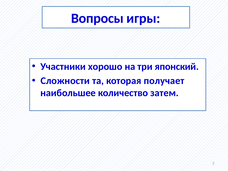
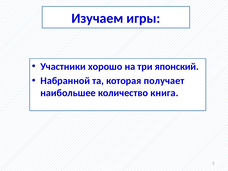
Вопросы: Вопросы -> Изучаем
Сложности: Сложности -> Набранной
затем: затем -> книга
